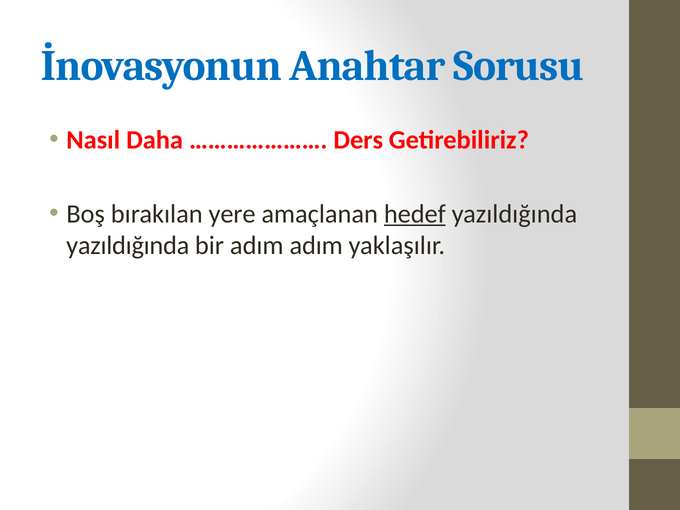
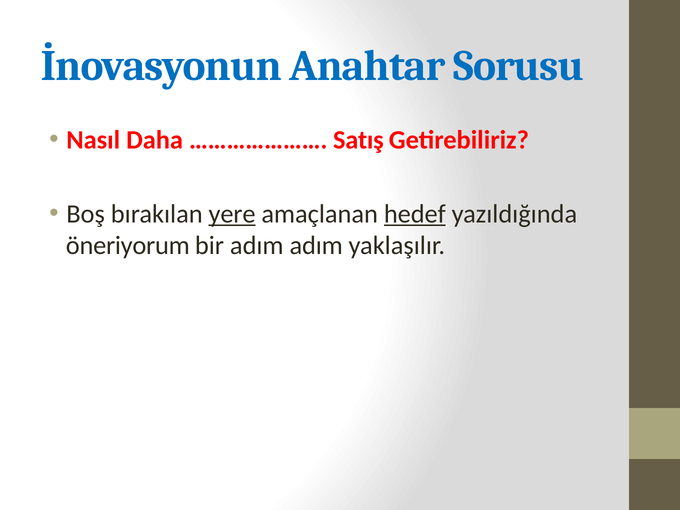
Ders: Ders -> Satış
yere underline: none -> present
yazıldığında at (128, 246): yazıldığında -> öneriyorum
